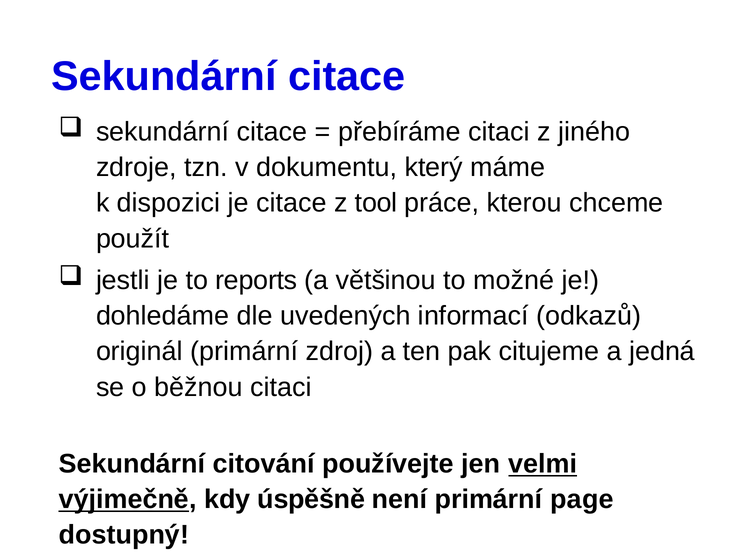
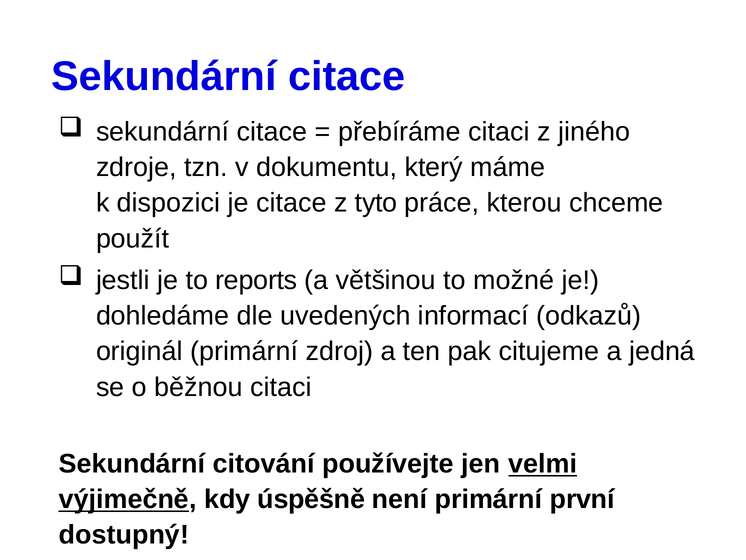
tool: tool -> tyto
page: page -> první
